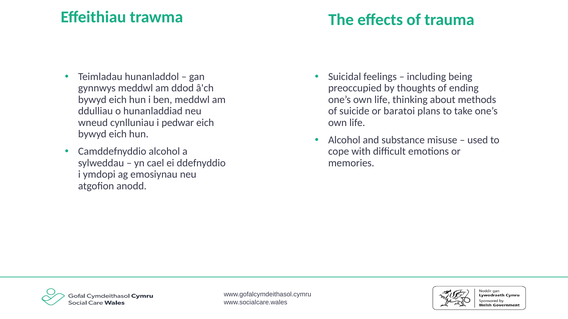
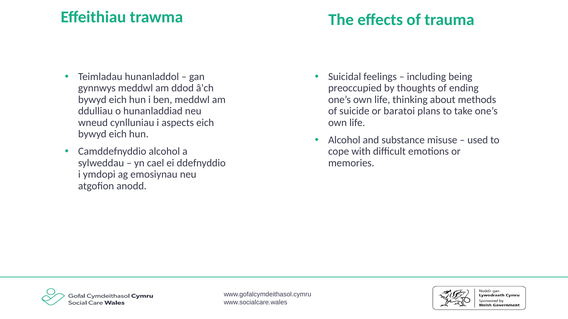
pedwar: pedwar -> aspects
